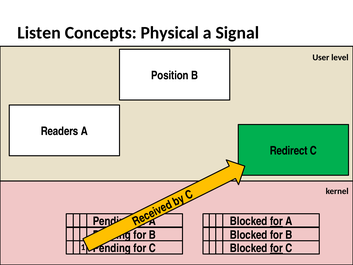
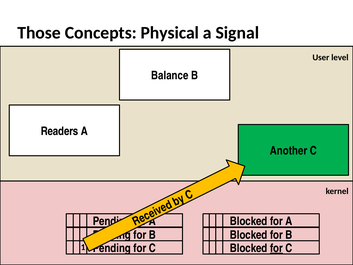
Listen: Listen -> Those
Position: Position -> Balance
Redirect: Redirect -> Another
for at (276, 221) underline: present -> none
